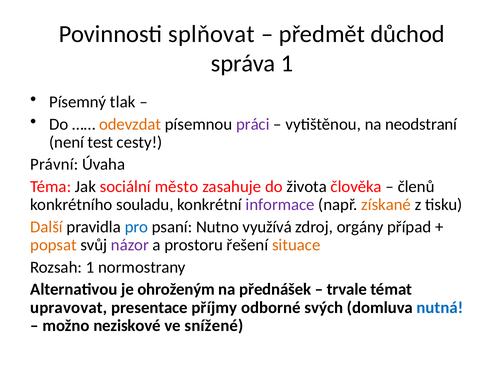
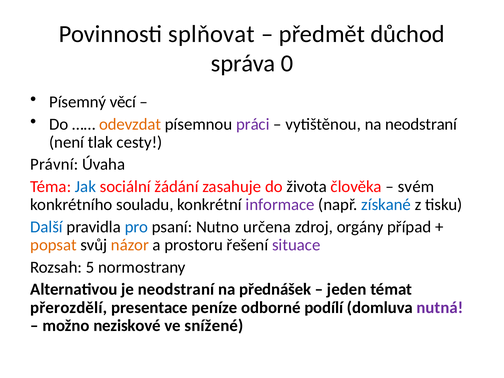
správa 1: 1 -> 0
tlak: tlak -> věcí
test: test -> tlak
Jak colour: black -> blue
město: město -> žádání
členů: členů -> svém
získané colour: orange -> blue
Další colour: orange -> blue
využívá: využívá -> určena
názor colour: purple -> orange
situace colour: orange -> purple
Rozsah 1: 1 -> 5
je ohroženým: ohroženým -> neodstraní
trvale: trvale -> jeden
upravovat: upravovat -> přerozdělí
příjmy: příjmy -> peníze
svých: svých -> podílí
nutná colour: blue -> purple
